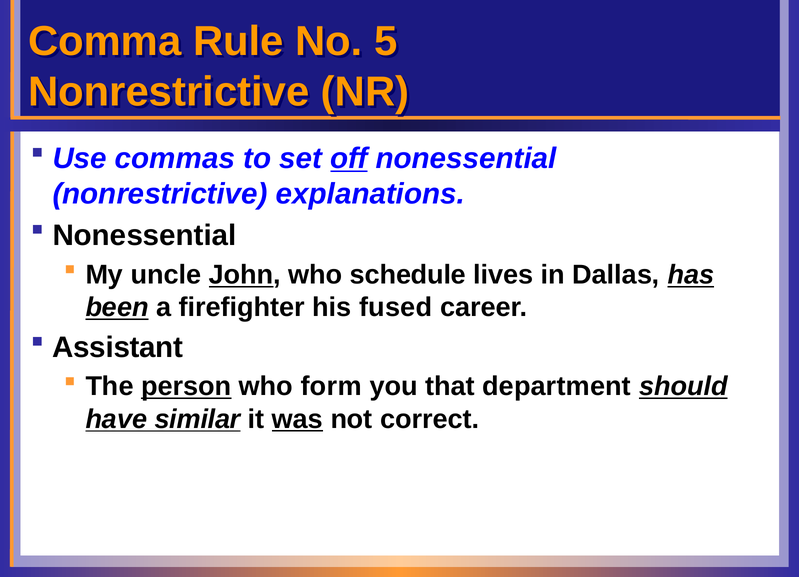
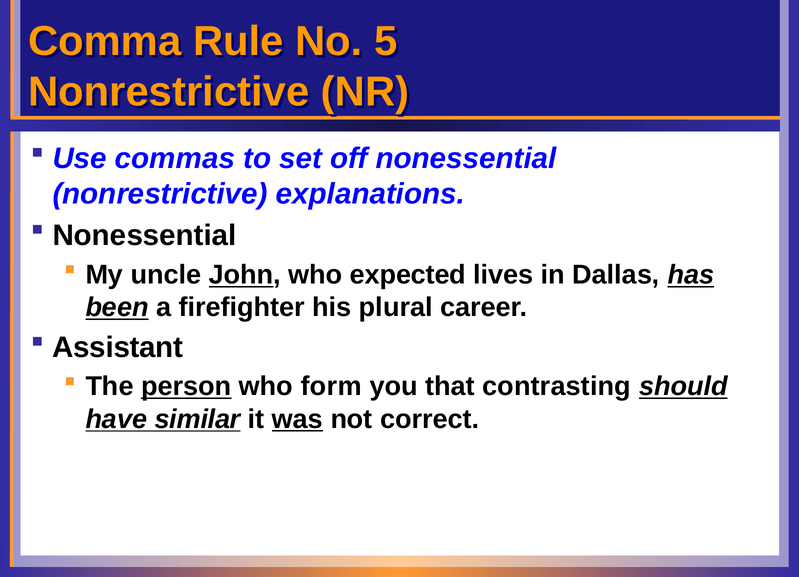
off underline: present -> none
schedule: schedule -> expected
fused: fused -> plural
department: department -> contrasting
